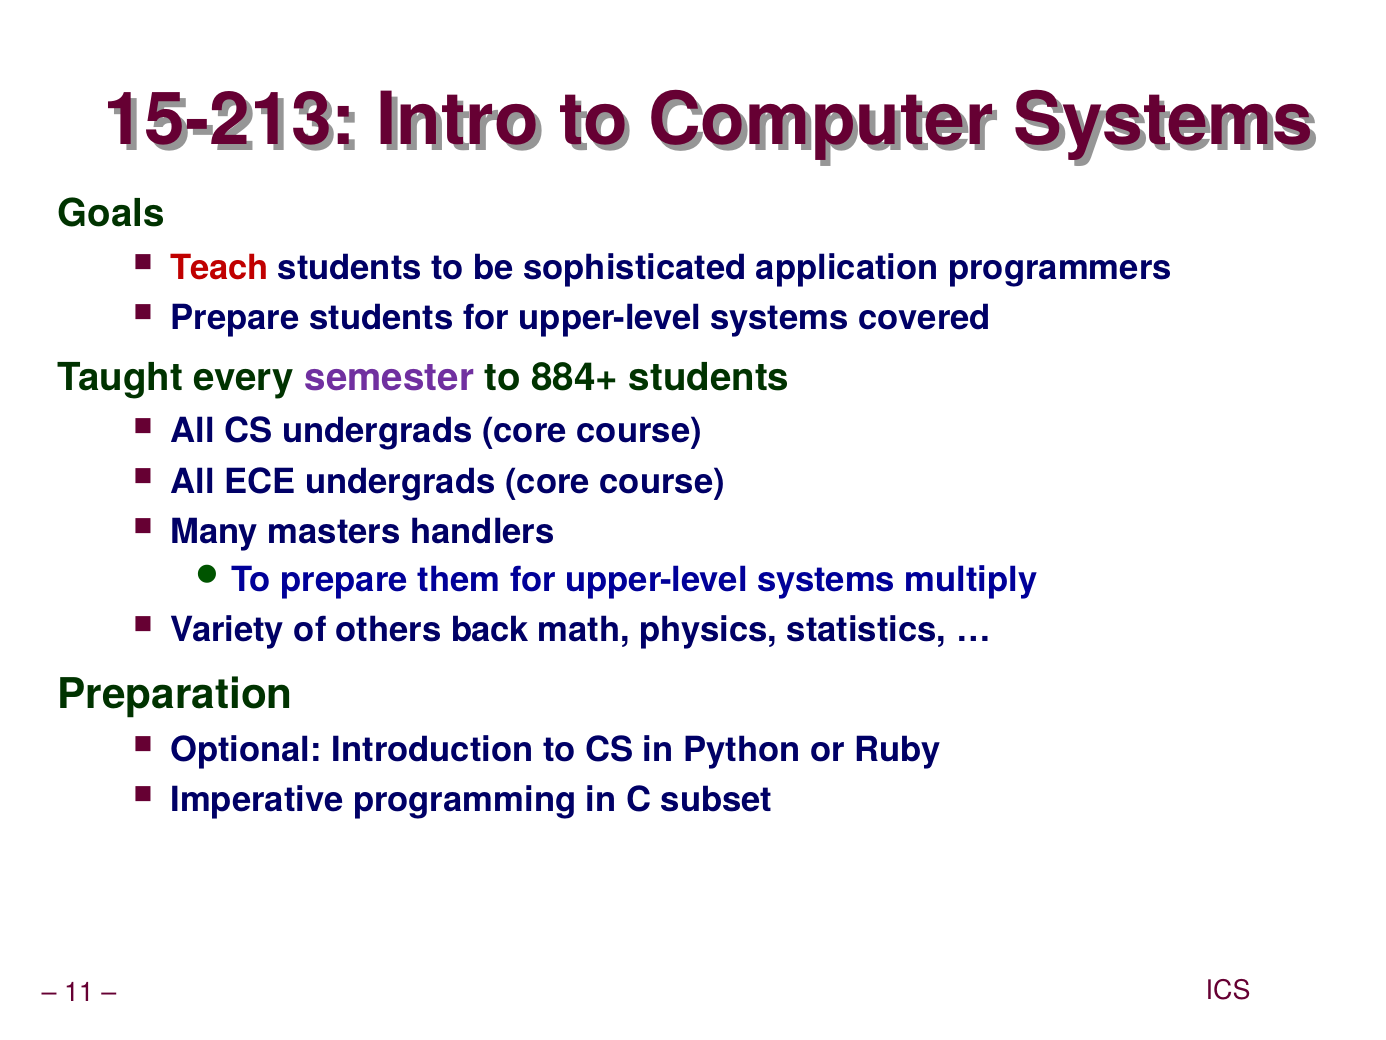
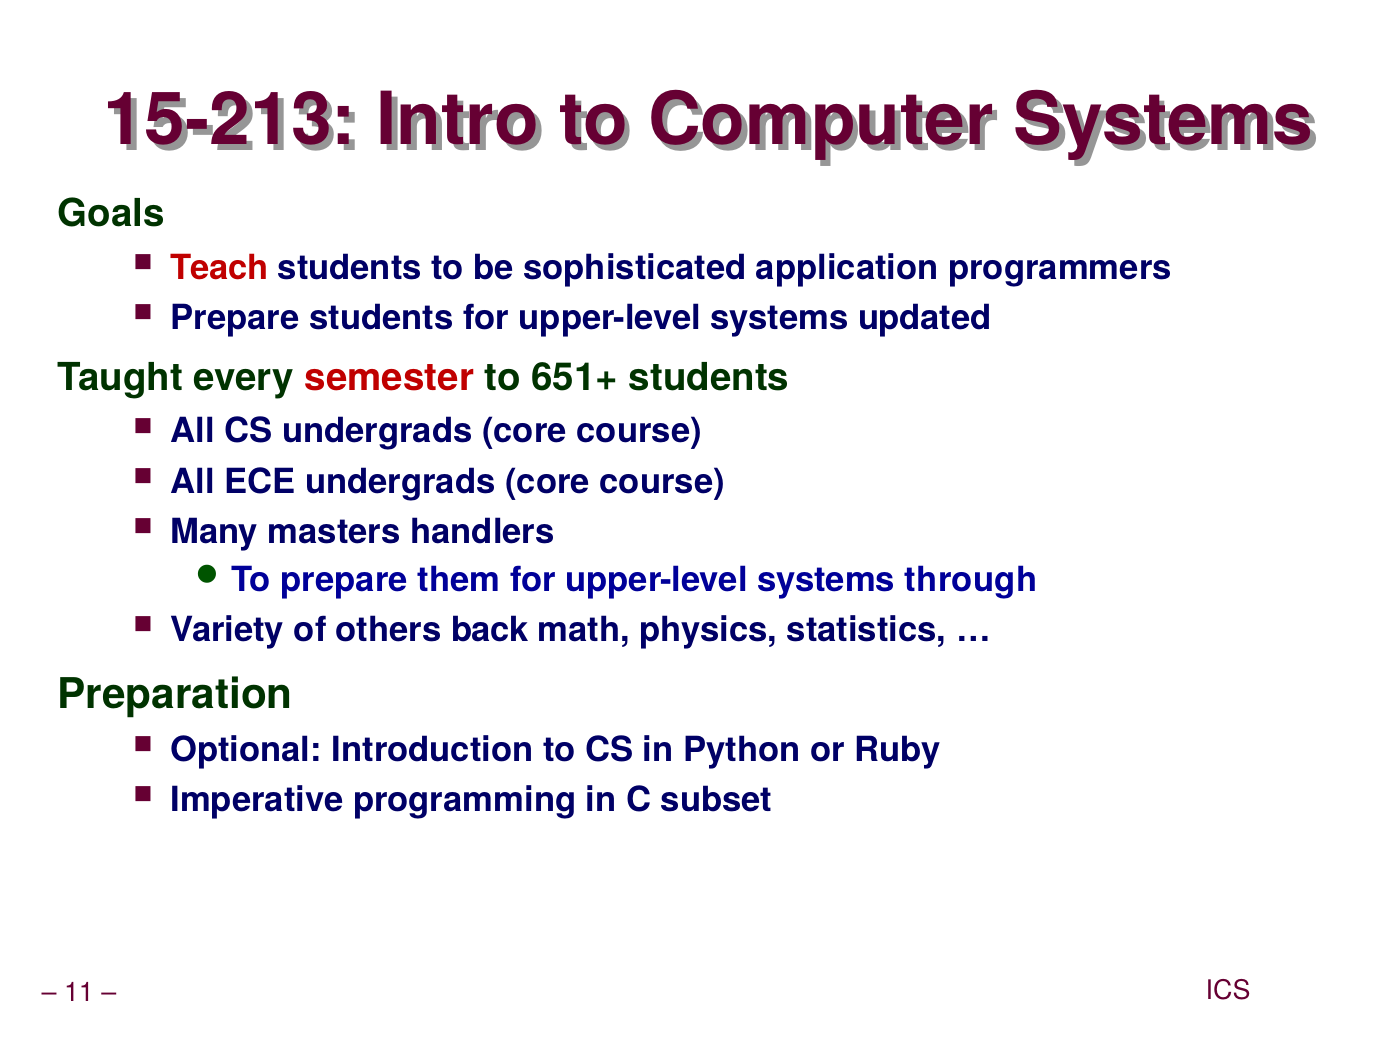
covered: covered -> updated
semester colour: purple -> red
884+: 884+ -> 651+
multiply: multiply -> through
